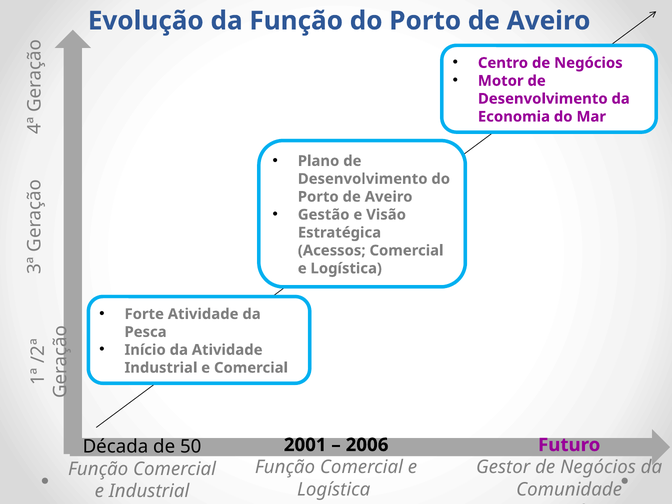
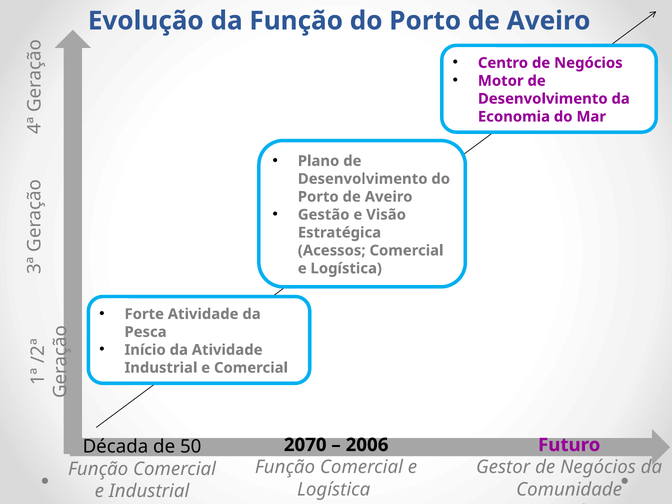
2001: 2001 -> 2070
